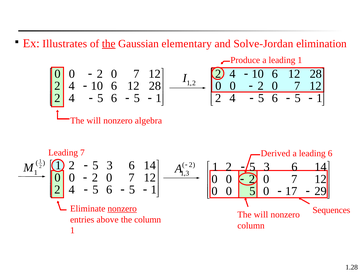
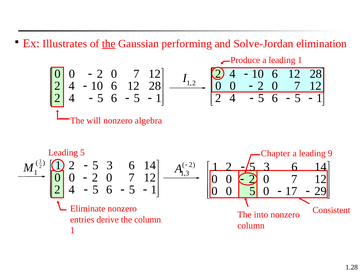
elementary: elementary -> performing
Leading 7: 7 -> 5
Derived: Derived -> Chapter
leading 6: 6 -> 9
nonzero at (122, 208) underline: present -> none
Sequences: Sequences -> Consistent
will at (261, 214): will -> into
above: above -> derive
